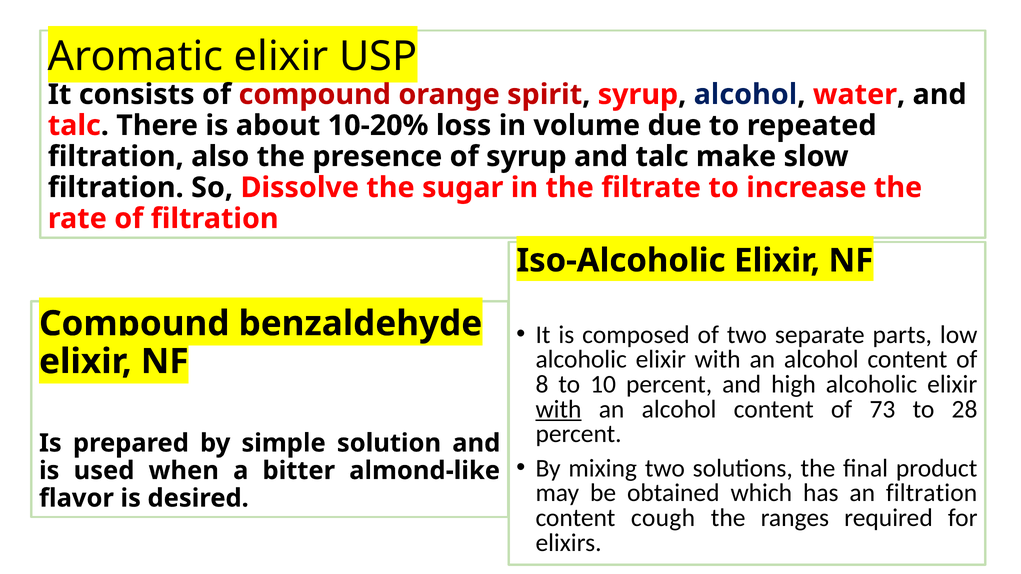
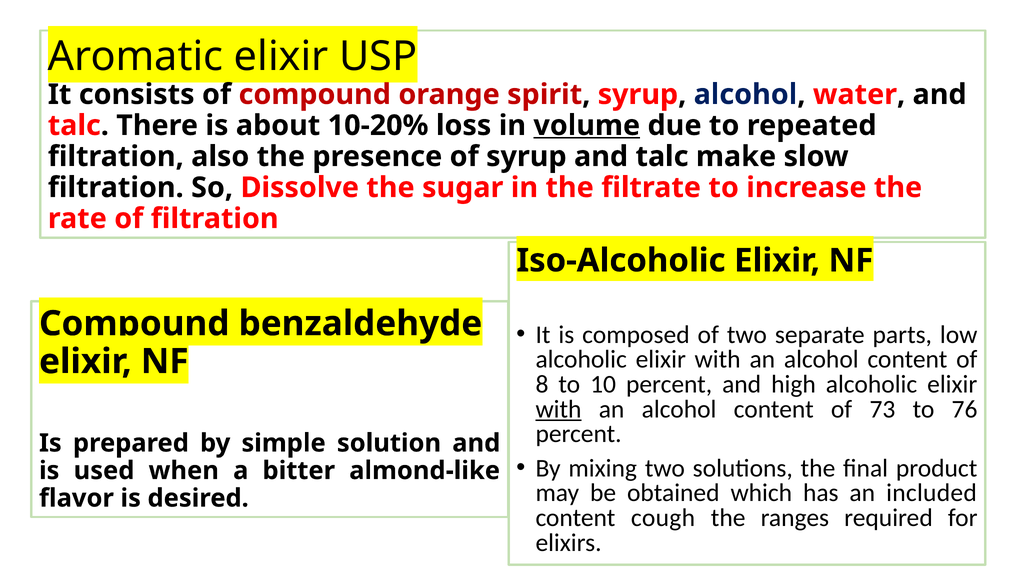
volume underline: none -> present
28: 28 -> 76
an filtration: filtration -> included
